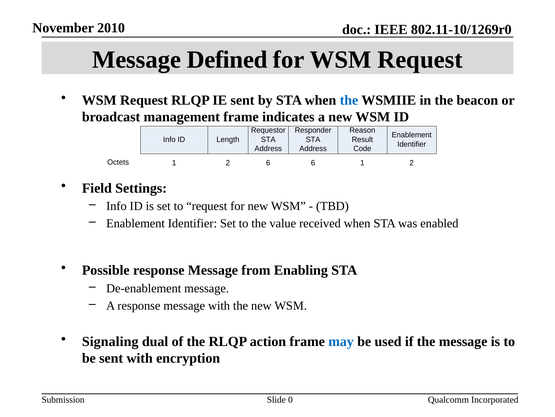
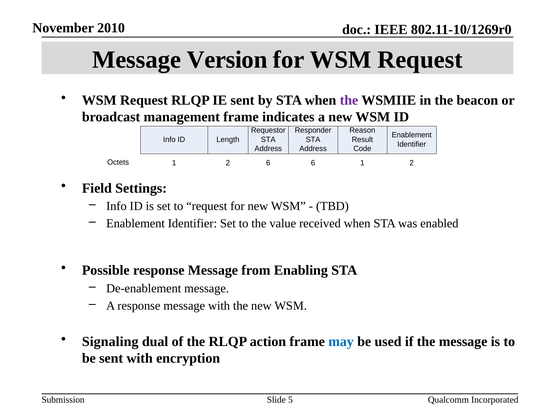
Defined: Defined -> Version
the at (349, 100) colour: blue -> purple
0: 0 -> 5
